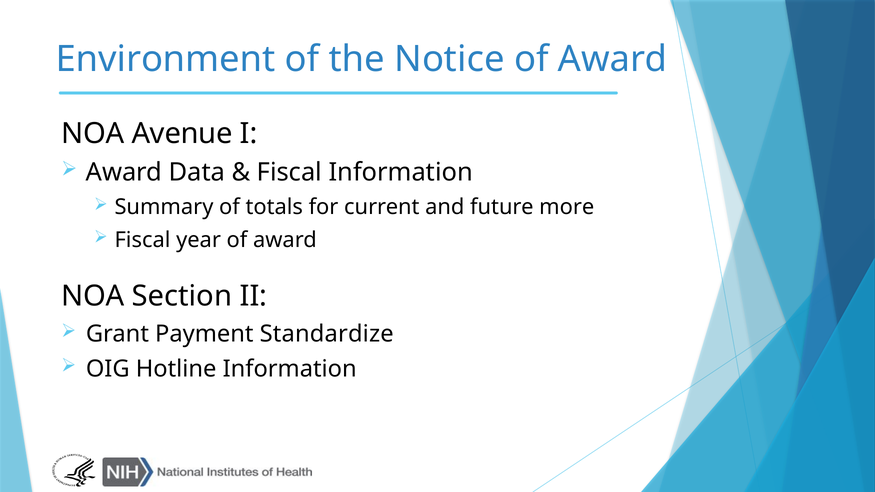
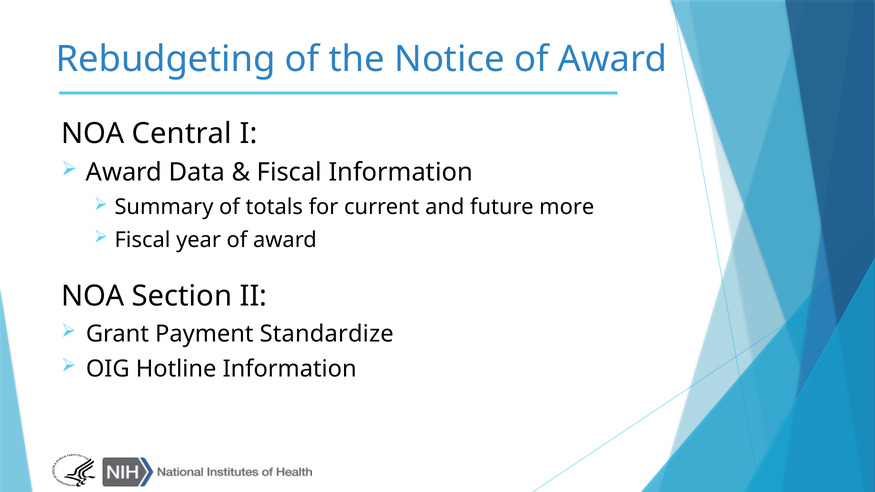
Environment: Environment -> Rebudgeting
Avenue: Avenue -> Central
